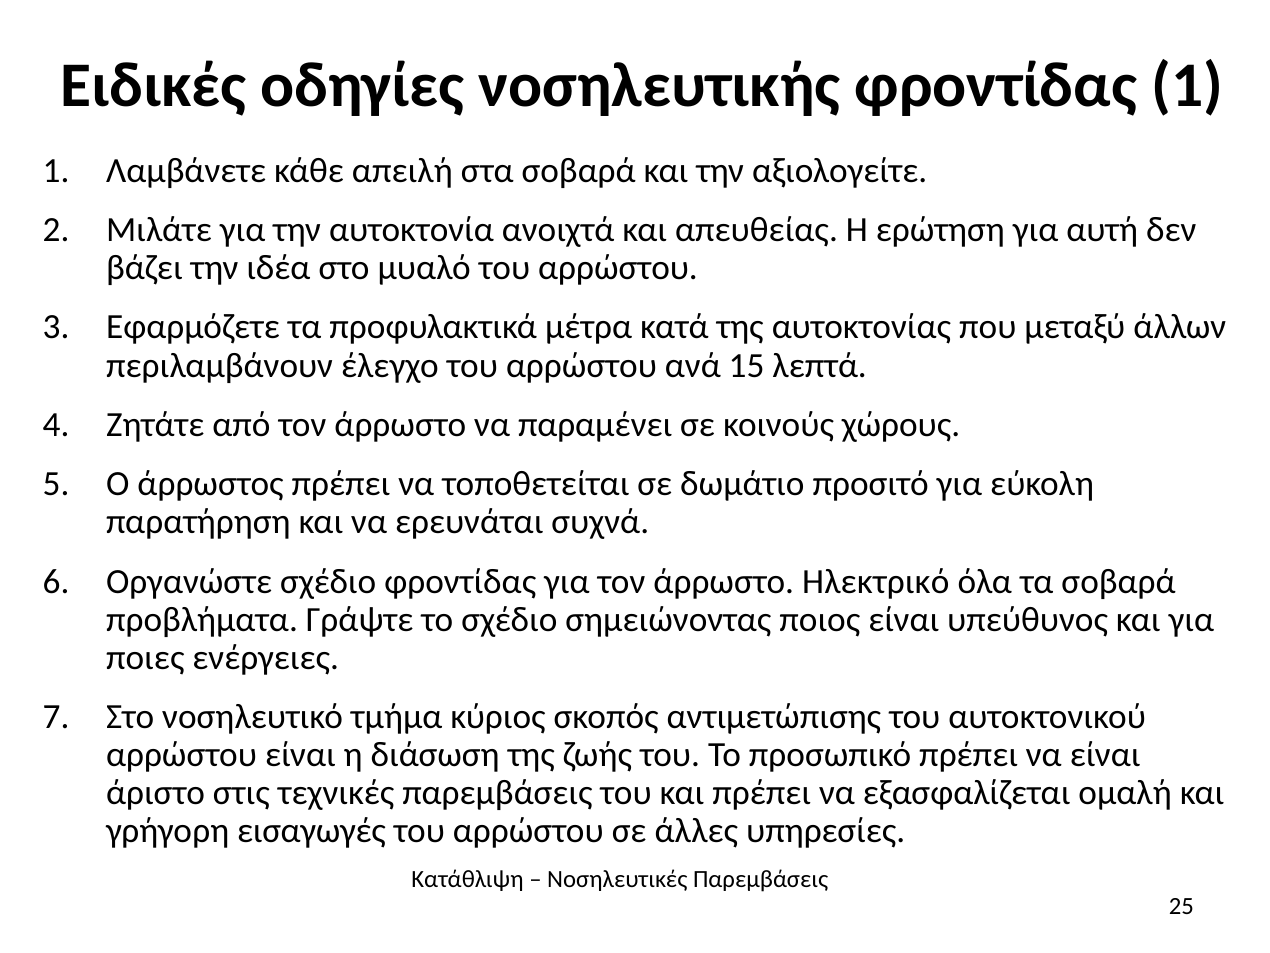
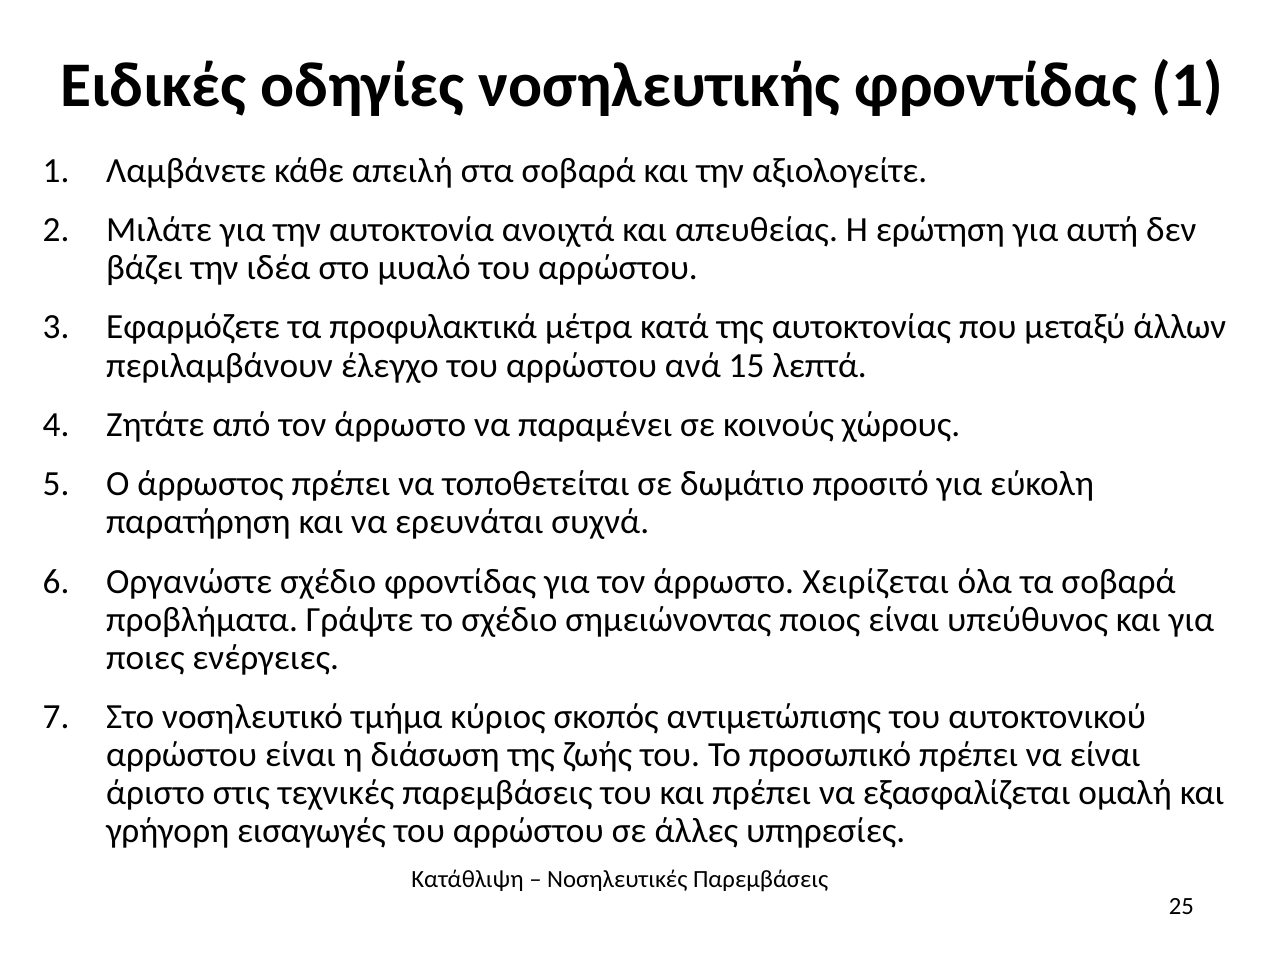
Ηλεκτρικό: Ηλεκτρικό -> Χειρίζεται
